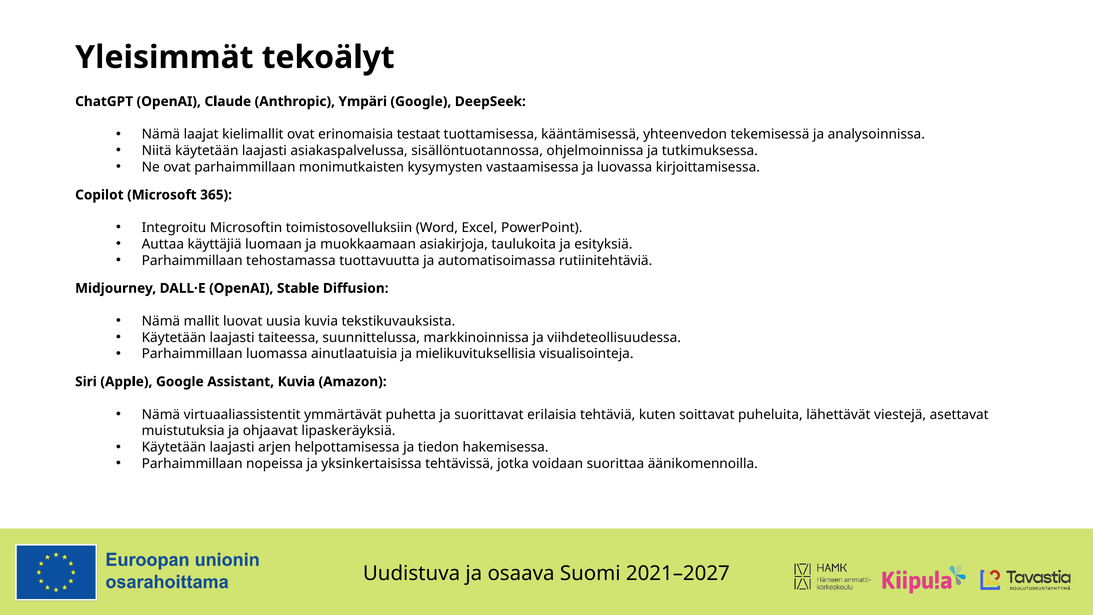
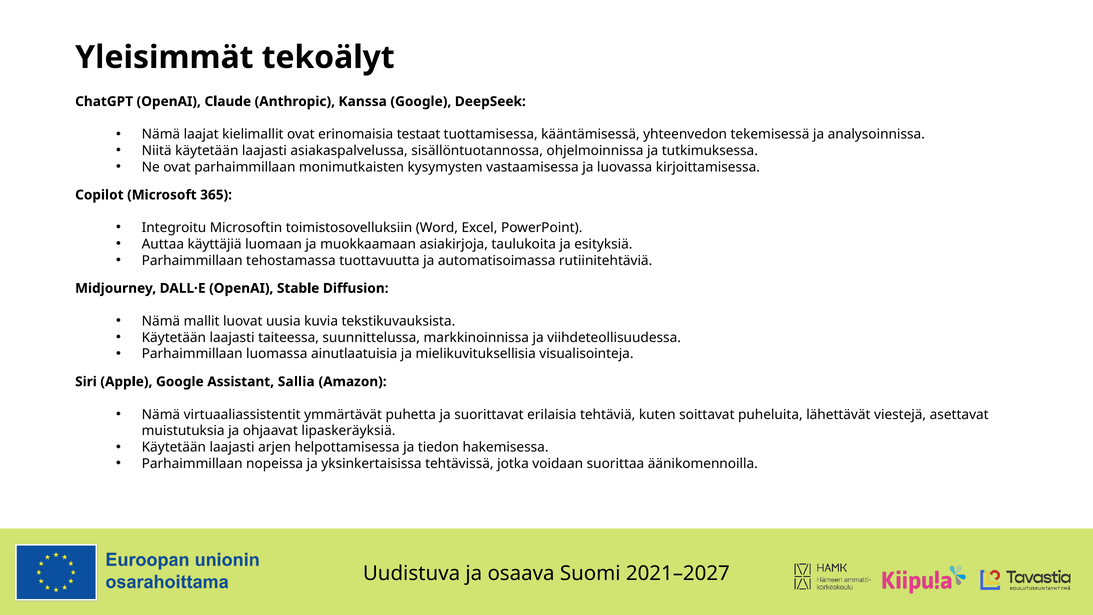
Ympäri: Ympäri -> Kanssa
Assistant Kuvia: Kuvia -> Sallia
